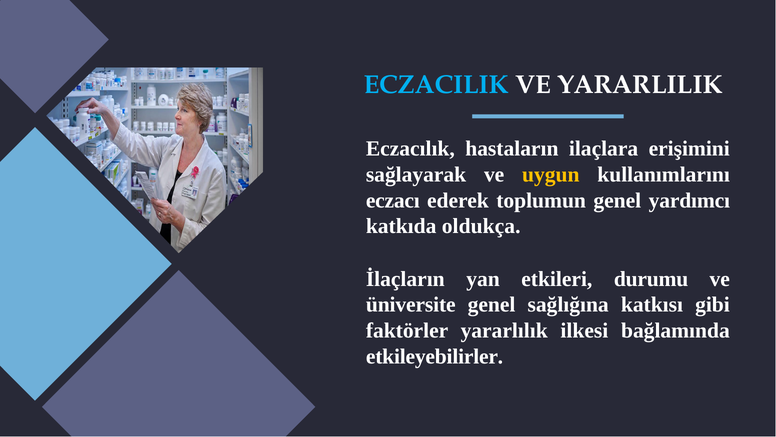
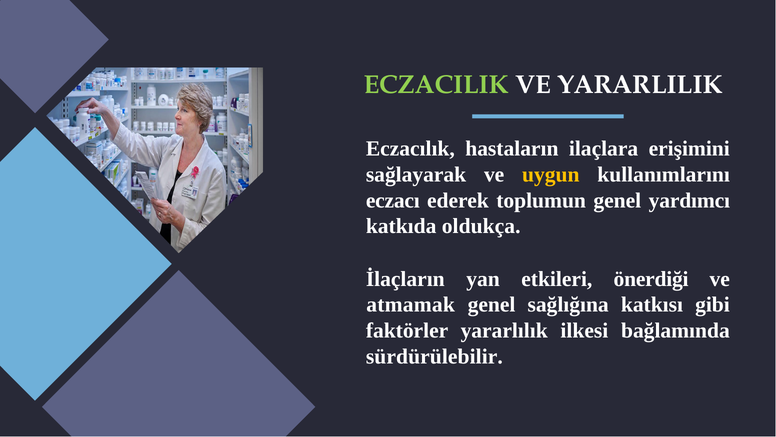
ECZACILIK colour: light blue -> light green
durumu: durumu -> önerdiği
üniversite: üniversite -> atmamak
etkileyebilirler: etkileyebilirler -> sürdürülebilir
